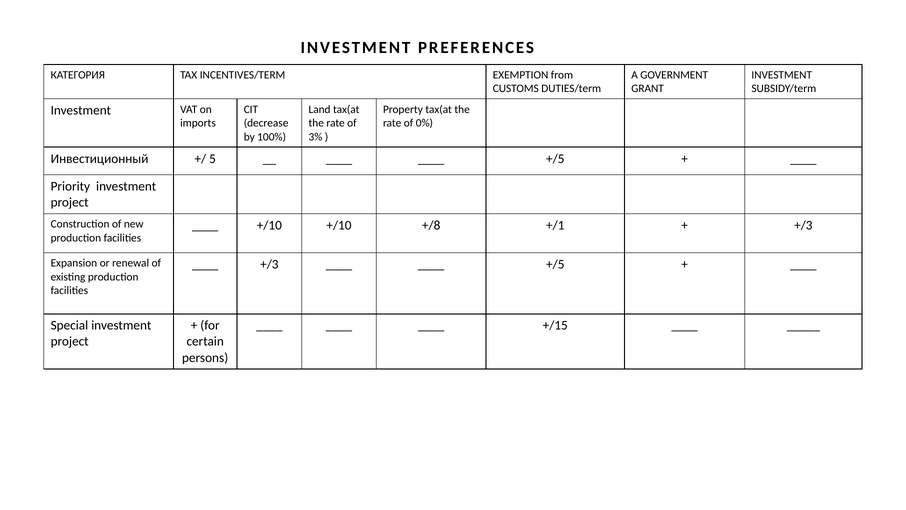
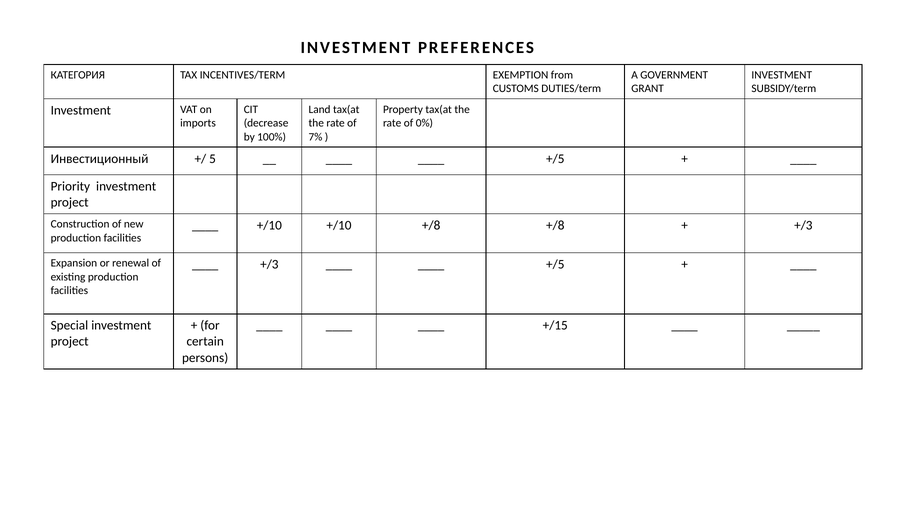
3%: 3% -> 7%
+/8 +/1: +/1 -> +/8
